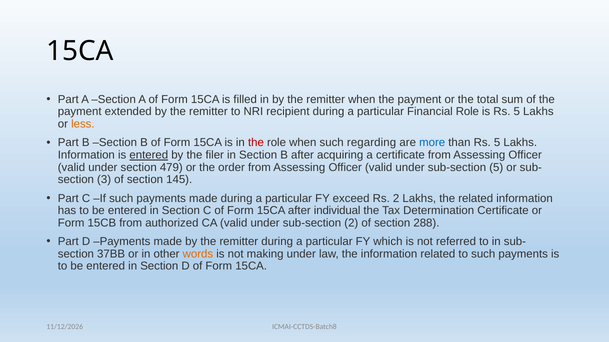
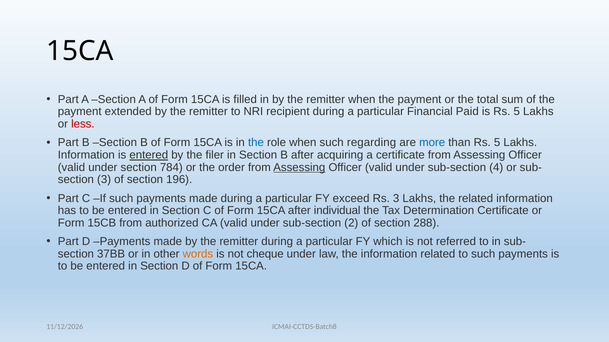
Financial Role: Role -> Paid
less colour: orange -> red
the at (256, 143) colour: red -> blue
479: 479 -> 784
Assessing at (299, 168) underline: none -> present
sub-section 5: 5 -> 4
145: 145 -> 196
Rs 2: 2 -> 3
making: making -> cheque
